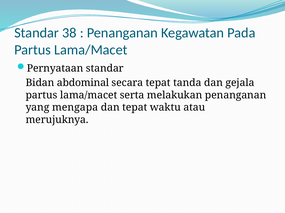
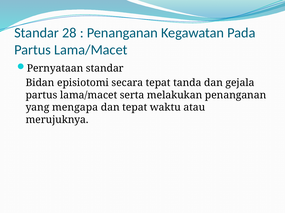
38: 38 -> 28
abdominal: abdominal -> episiotomi
